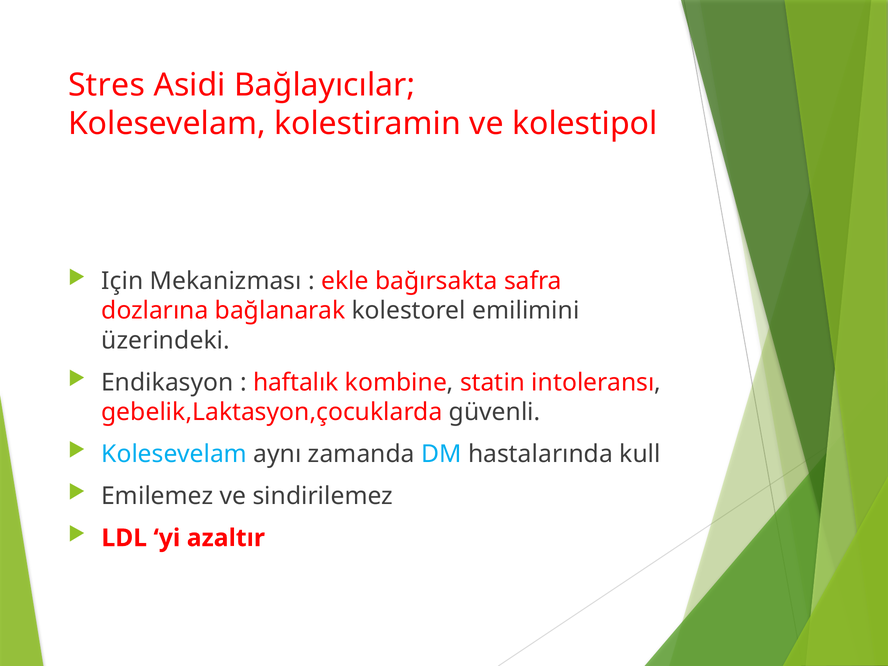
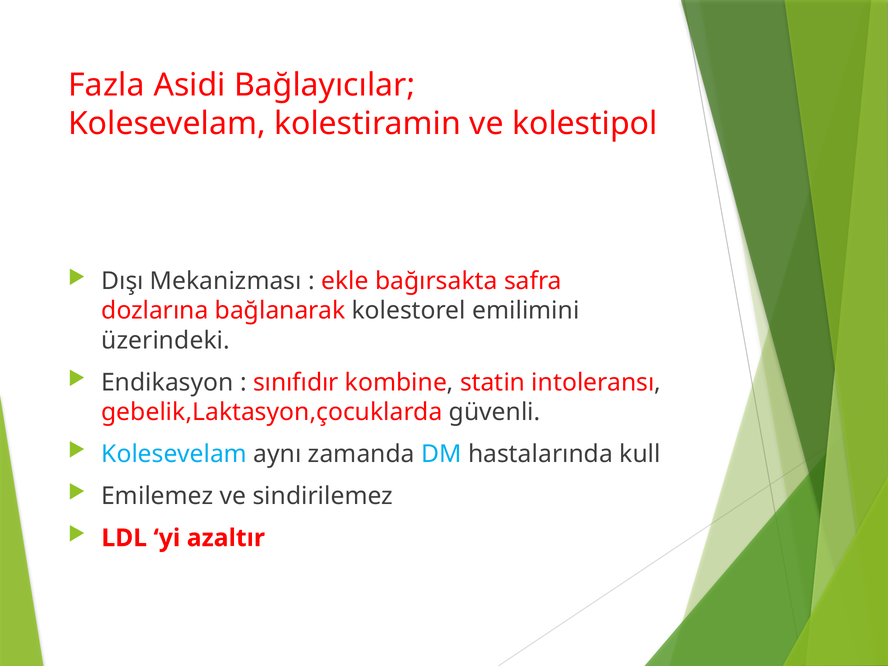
Stres: Stres -> Fazla
Için: Için -> Dışı
haftalık: haftalık -> sınıfıdır
